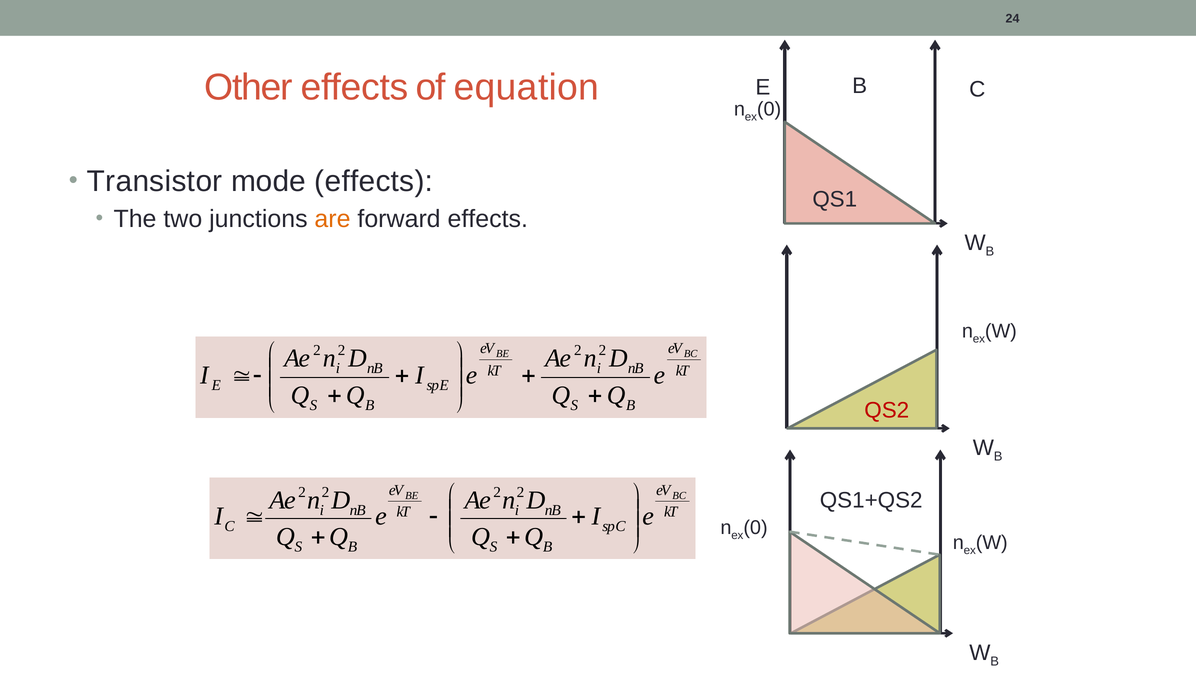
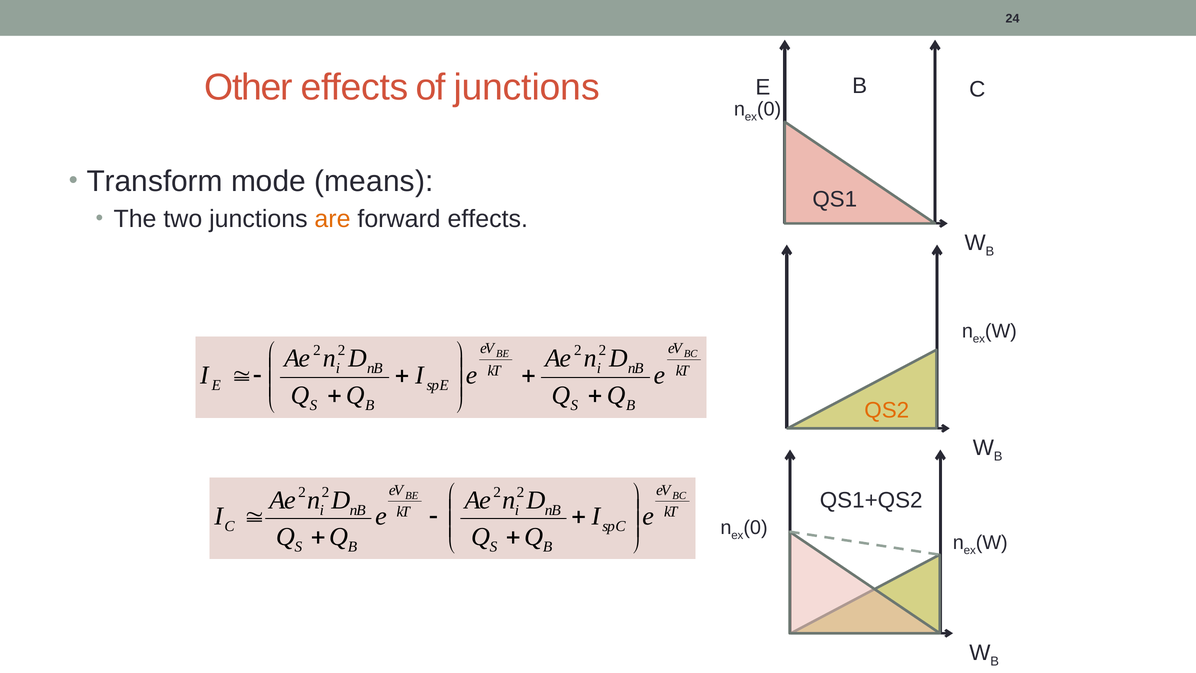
of equation: equation -> junctions
Transistor: Transistor -> Transform
mode effects: effects -> means
QS2 colour: red -> orange
